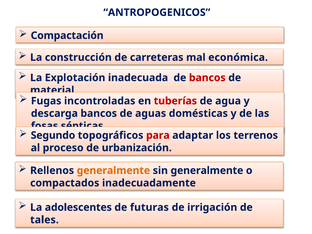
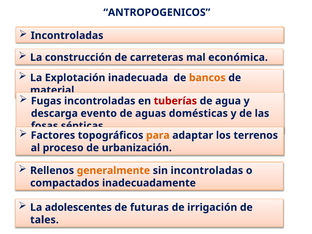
Compactación at (67, 36): Compactación -> Incontroladas
bancos at (207, 78) colour: red -> orange
descarga bancos: bancos -> evento
Segundo: Segundo -> Factores
para colour: red -> orange
sin generalmente: generalmente -> incontroladas
